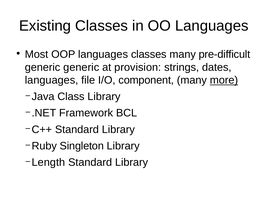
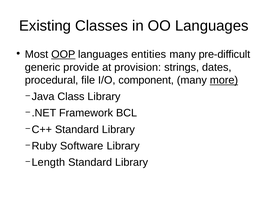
OOP underline: none -> present
languages classes: classes -> entities
generic generic: generic -> provide
languages at (52, 80): languages -> procedural
Singleton: Singleton -> Software
